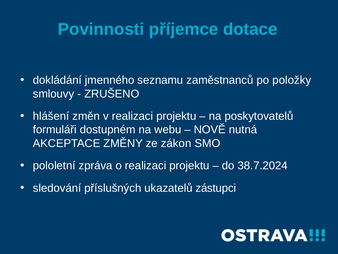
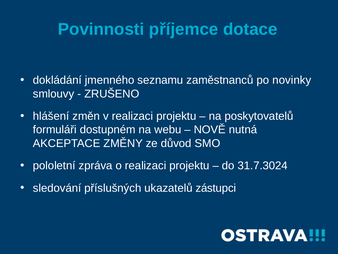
položky: položky -> novinky
zákon: zákon -> důvod
38.7.2024: 38.7.2024 -> 31.7.3024
